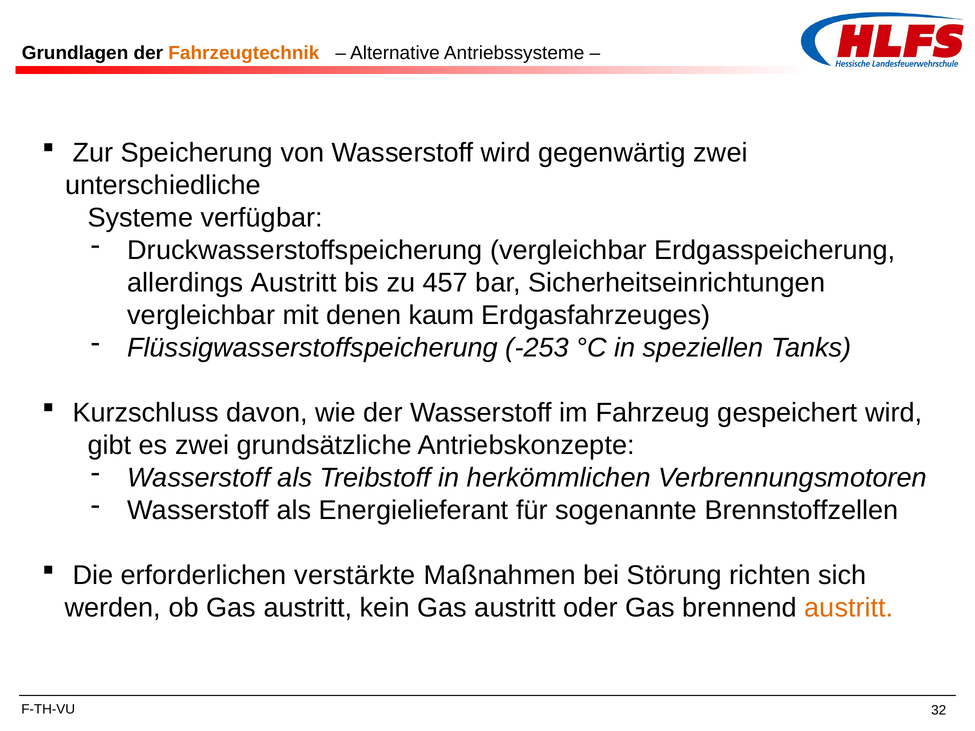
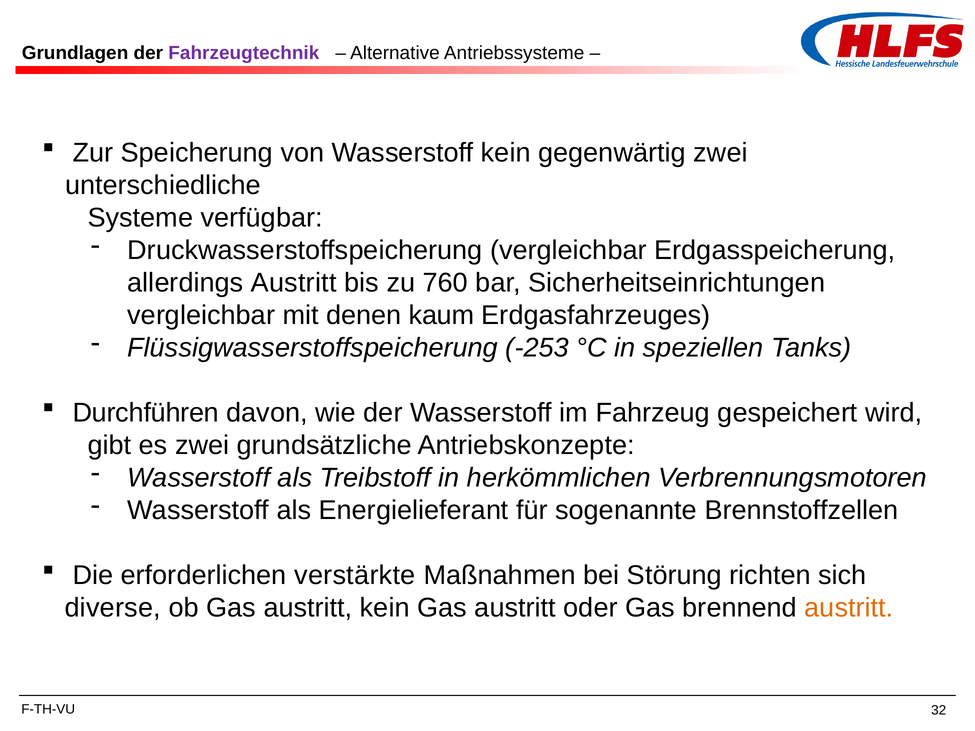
Fahrzeugtechnik colour: orange -> purple
Wasserstoff wird: wird -> kein
457: 457 -> 760
Kurzschluss: Kurzschluss -> Durchführen
werden: werden -> diverse
